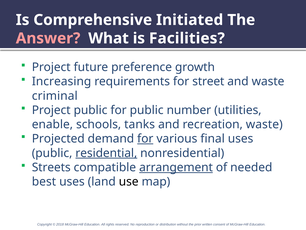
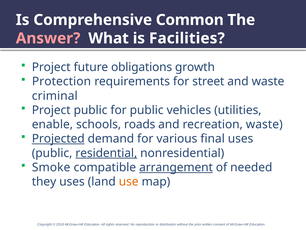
Initiated: Initiated -> Common
preference: preference -> obligations
Increasing: Increasing -> Protection
number: number -> vehicles
tanks: tanks -> roads
Projected underline: none -> present
for at (145, 138) underline: present -> none
Streets: Streets -> Smoke
best: best -> they
use colour: black -> orange
